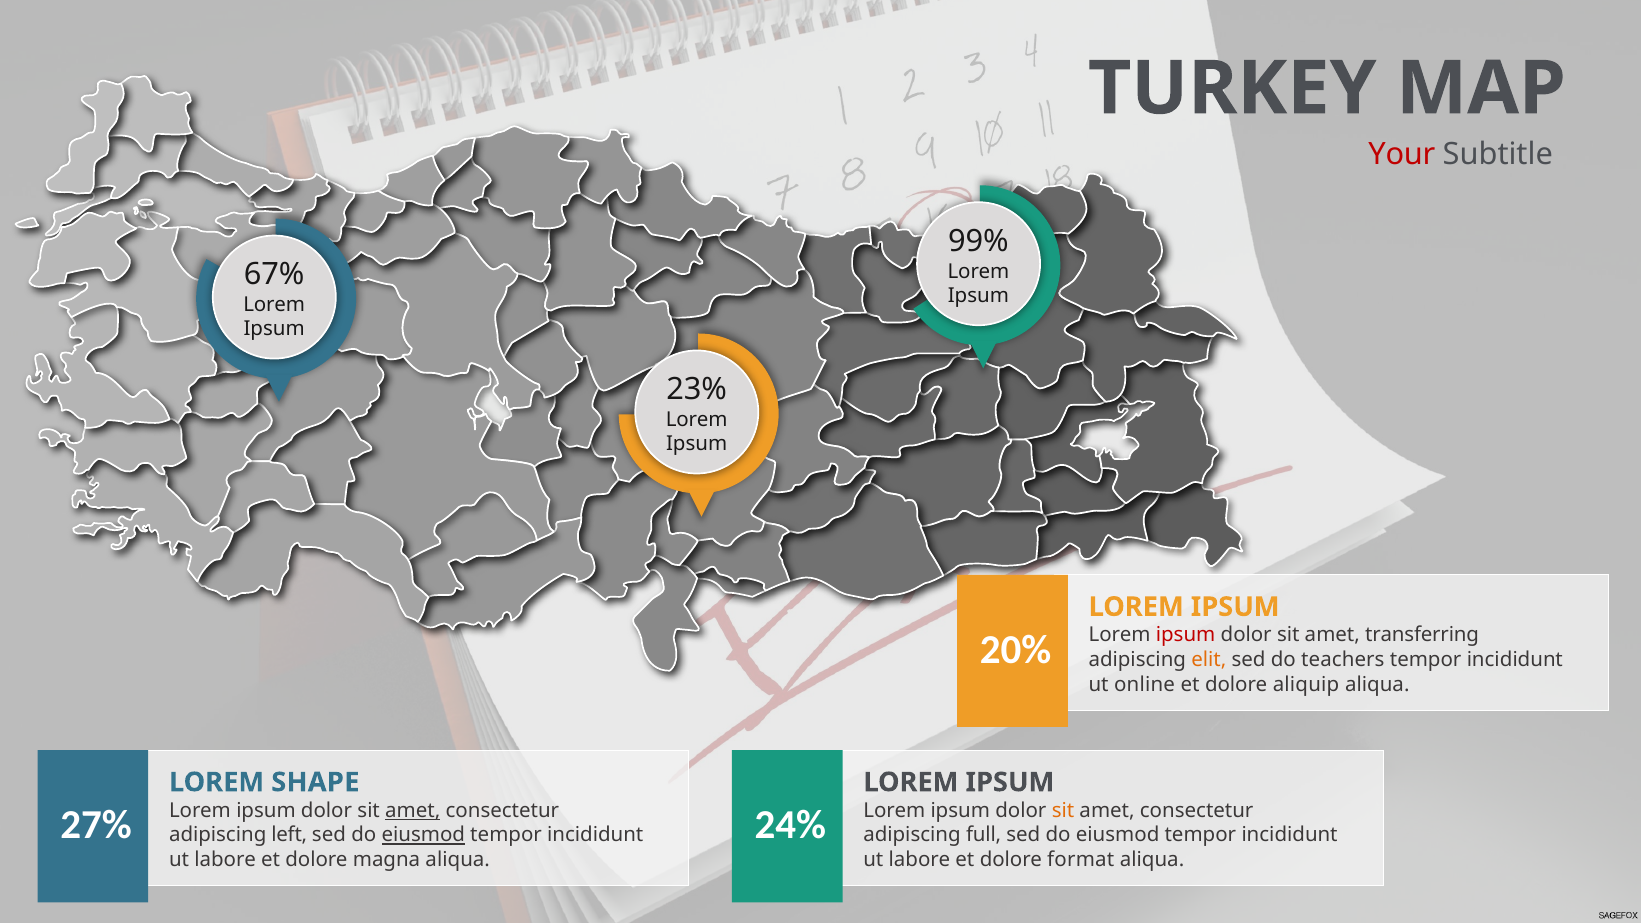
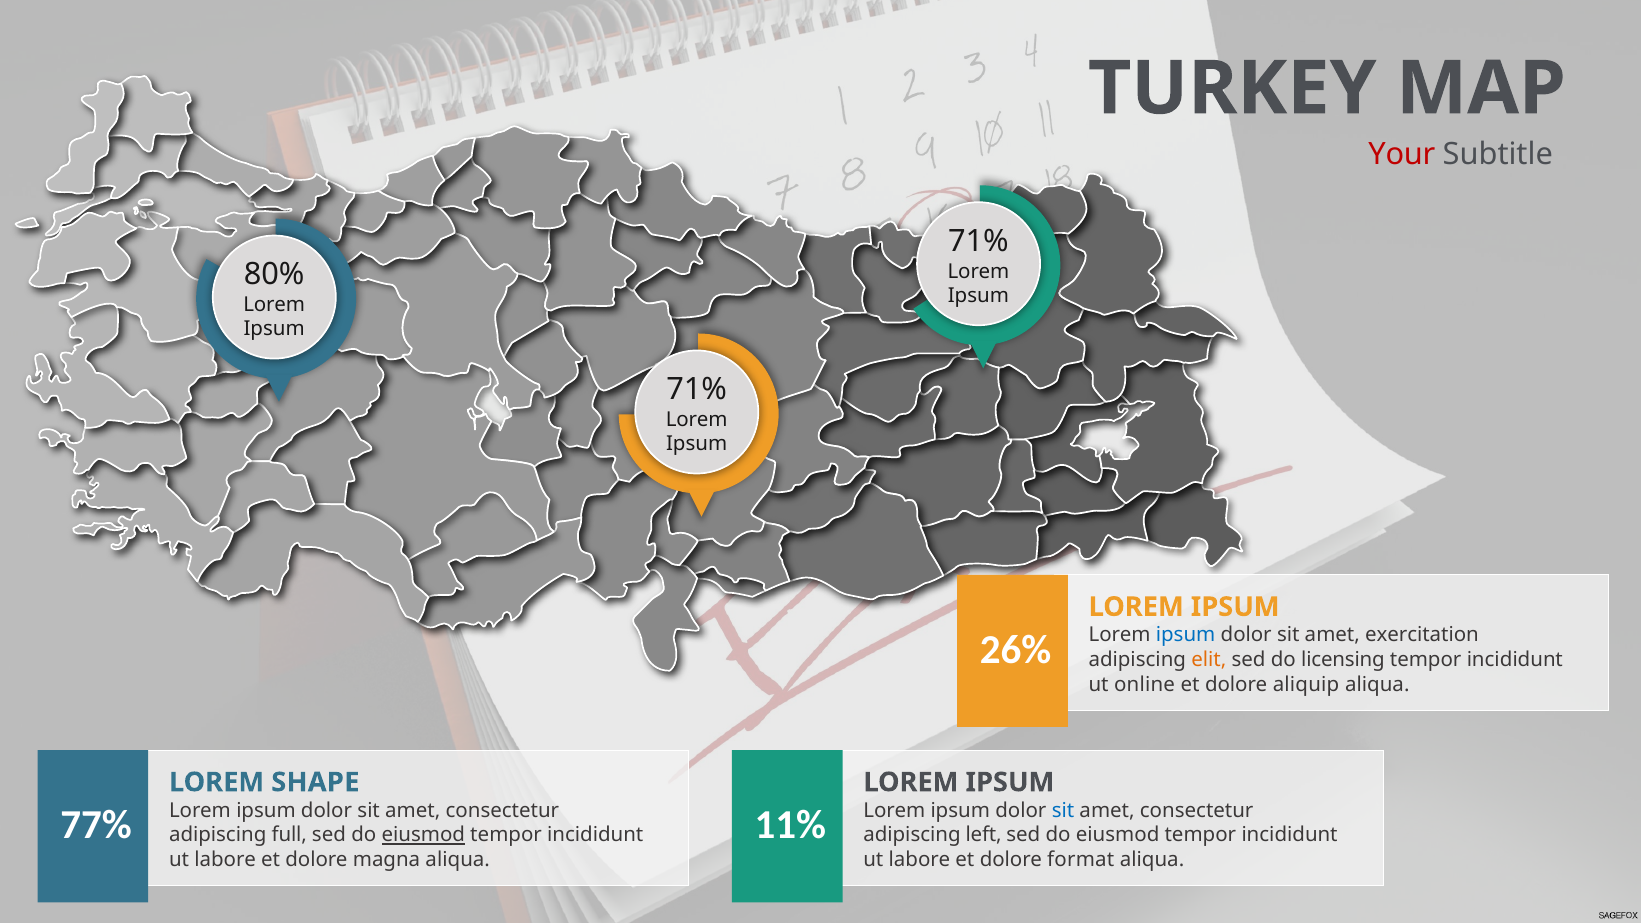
99% at (978, 241): 99% -> 71%
67%: 67% -> 80%
23% at (697, 389): 23% -> 71%
ipsum at (1186, 635) colour: red -> blue
transferring: transferring -> exercitation
20%: 20% -> 26%
teachers: teachers -> licensing
amet at (413, 811) underline: present -> none
sit at (1063, 811) colour: orange -> blue
27%: 27% -> 77%
24%: 24% -> 11%
left: left -> full
full: full -> left
